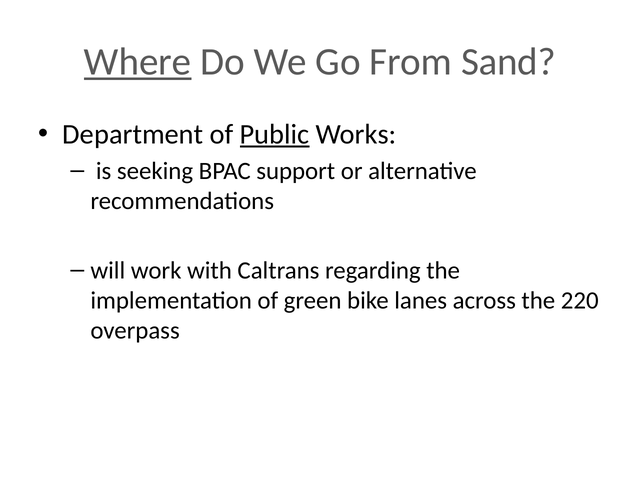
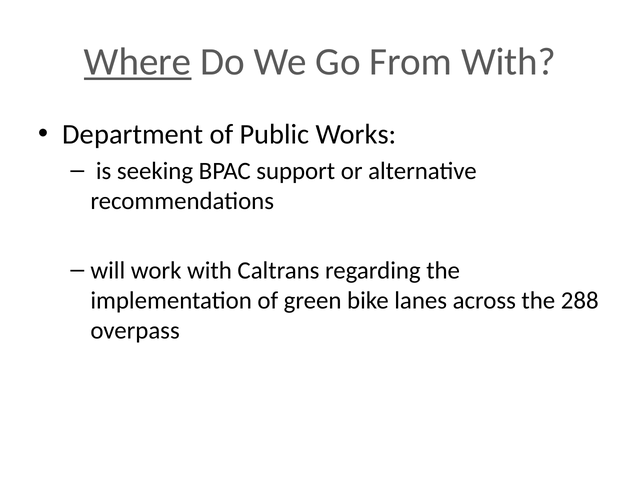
From Sand: Sand -> With
Public underline: present -> none
220: 220 -> 288
